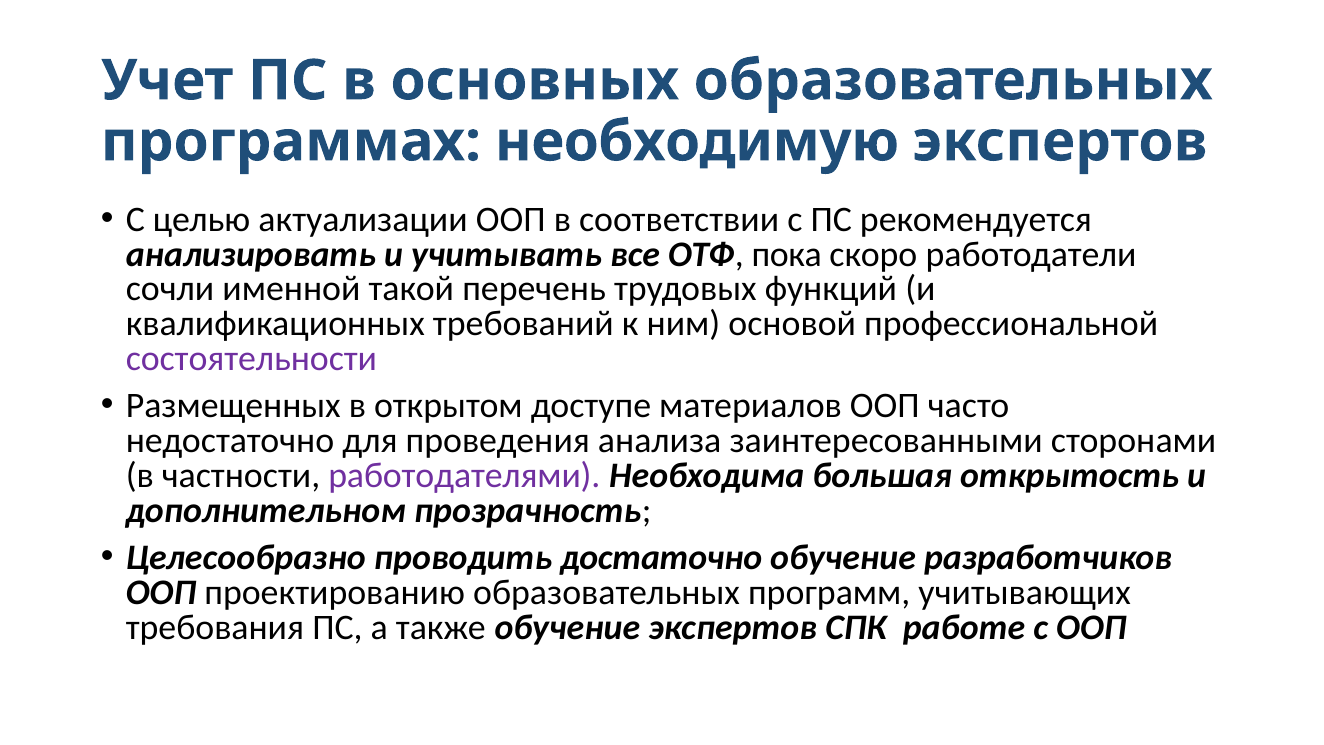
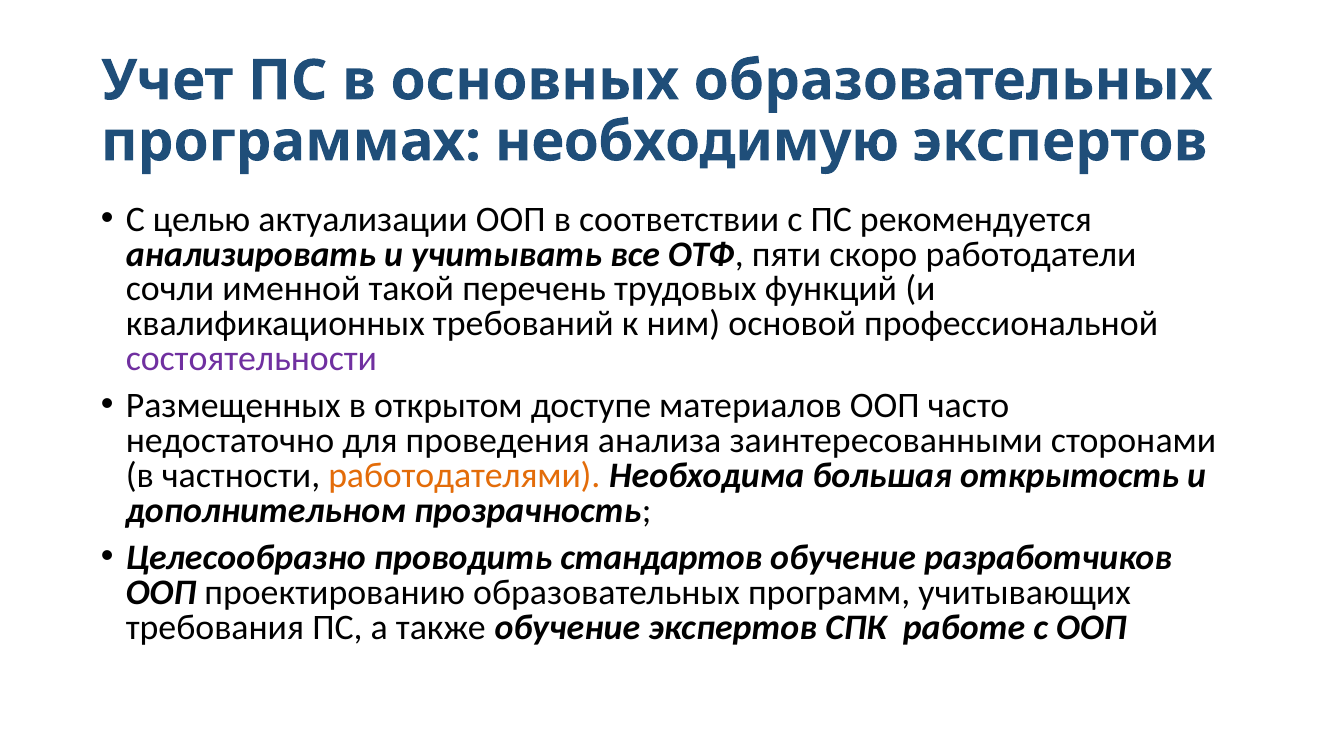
пока: пока -> пяти
работодателями colour: purple -> orange
достаточно: достаточно -> стандартов
